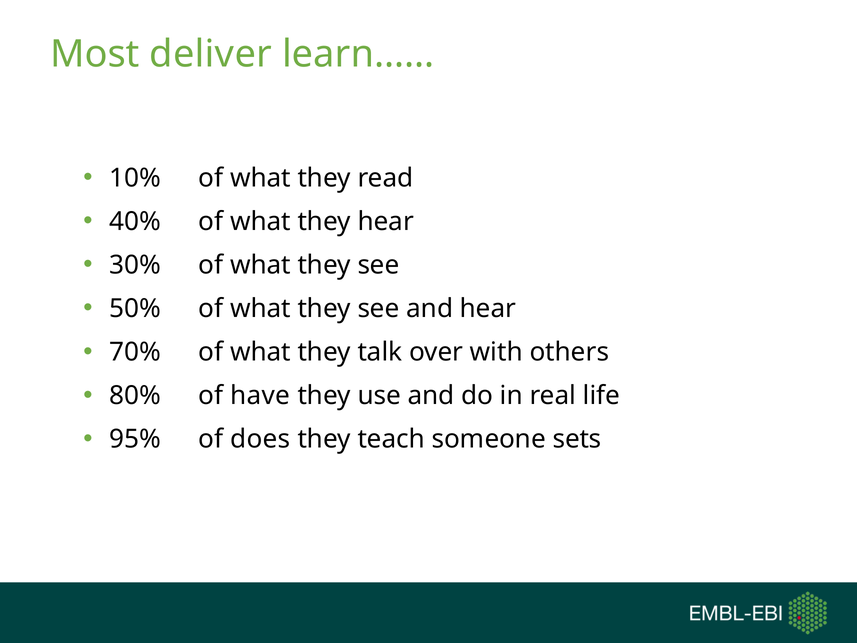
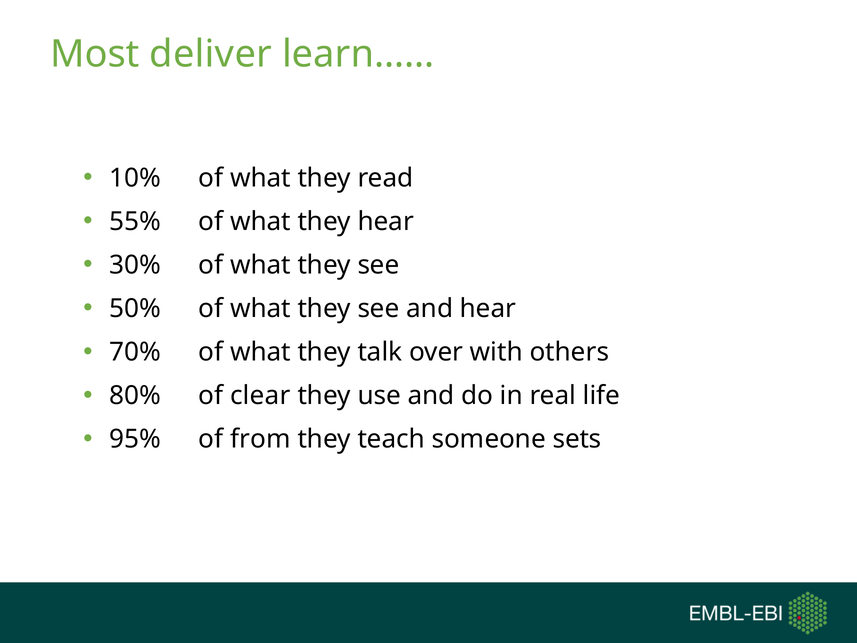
40%: 40% -> 55%
have: have -> clear
does: does -> from
